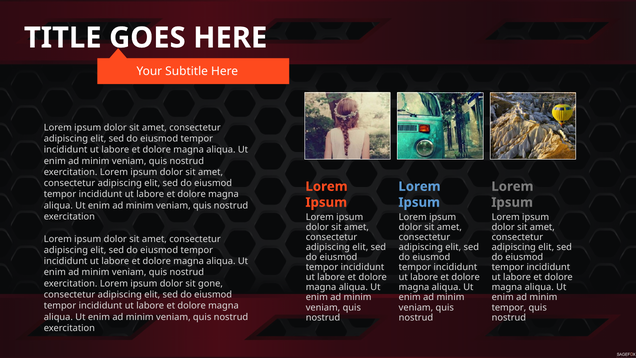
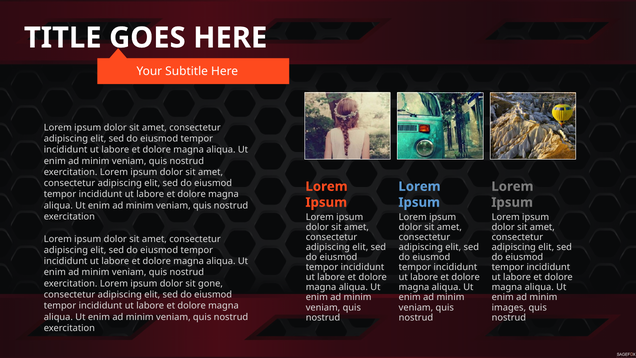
tempor at (509, 307): tempor -> images
